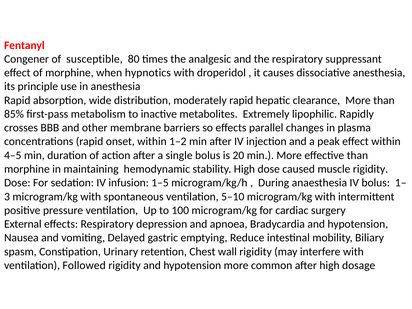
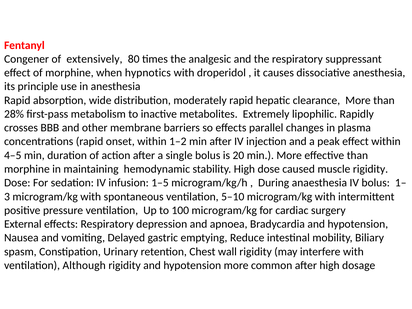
susceptible: susceptible -> extensively
85%: 85% -> 28%
Followed: Followed -> Although
